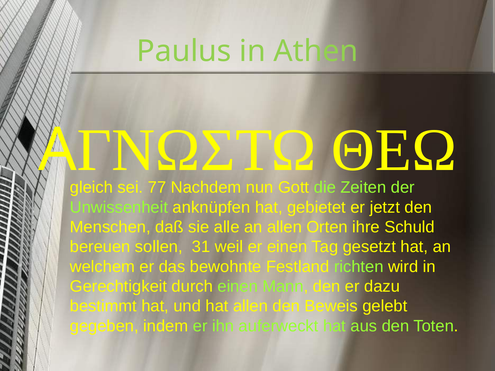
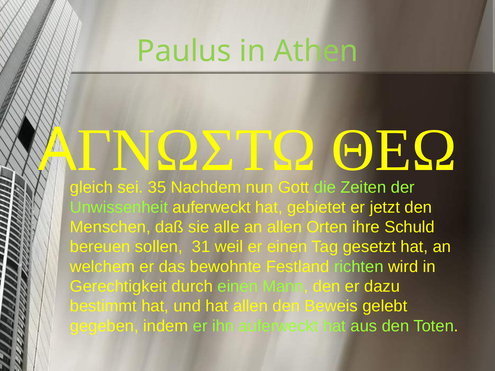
77: 77 -> 35
Unwissenheit anknüpfen: anknüpfen -> auferweckt
